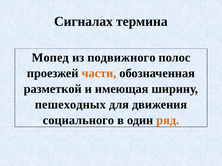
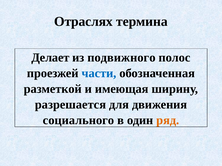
Сигналах: Сигналах -> Отраслях
Мопед: Мопед -> Делает
части colour: orange -> blue
пешеходных: пешеходных -> разрешается
